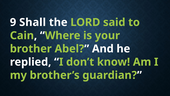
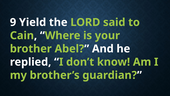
Shall: Shall -> Yield
